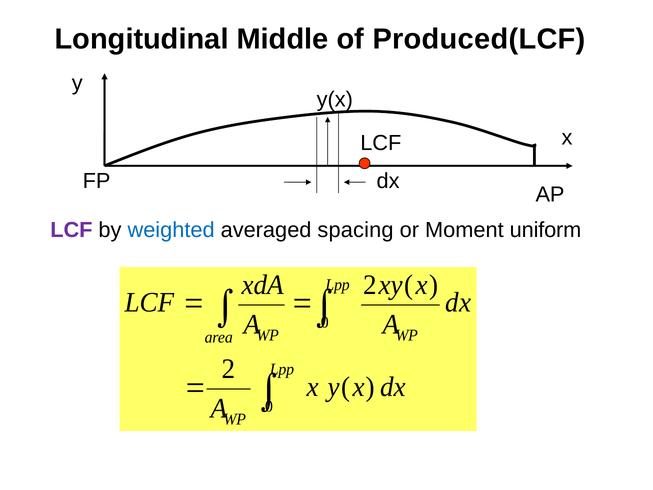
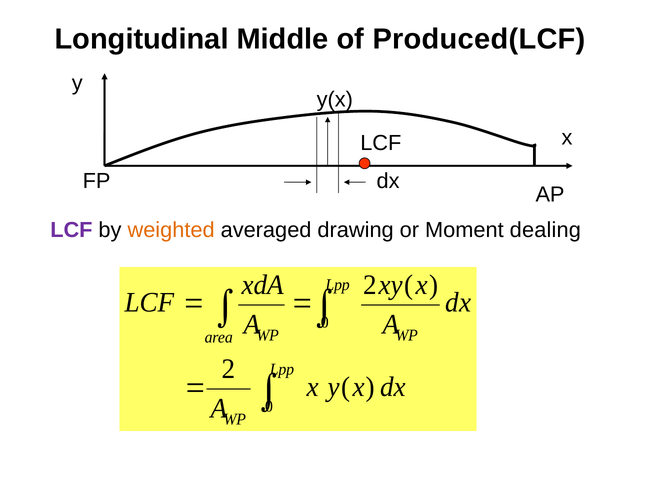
weighted colour: blue -> orange
spacing: spacing -> drawing
uniform: uniform -> dealing
